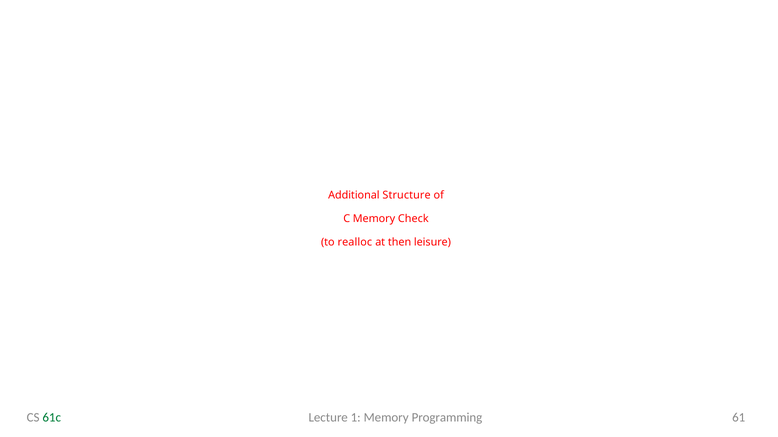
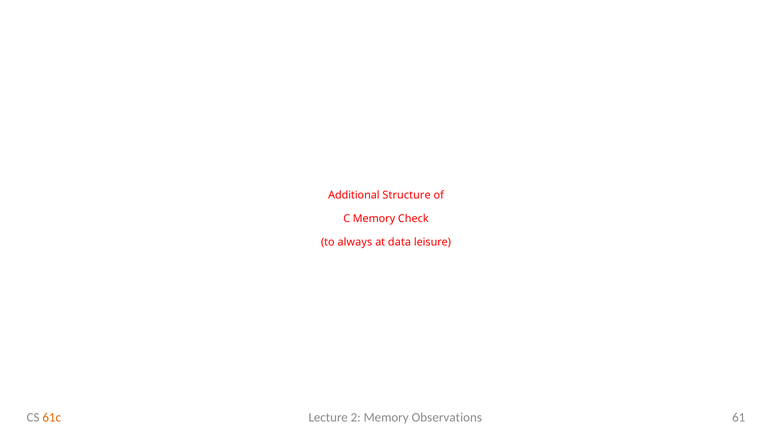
realloc: realloc -> always
then: then -> data
1: 1 -> 2
Programming: Programming -> Observations
61c colour: green -> orange
